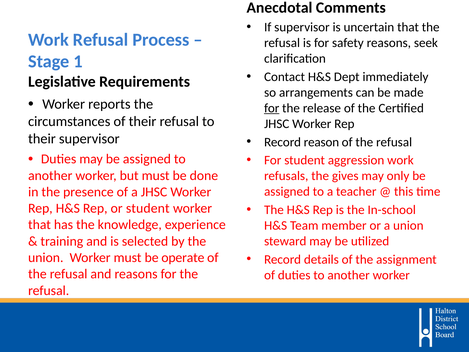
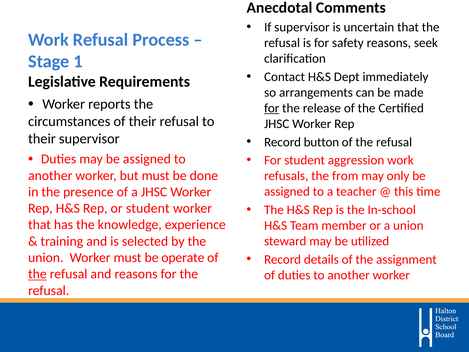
reason: reason -> button
gives: gives -> from
the at (37, 274) underline: none -> present
